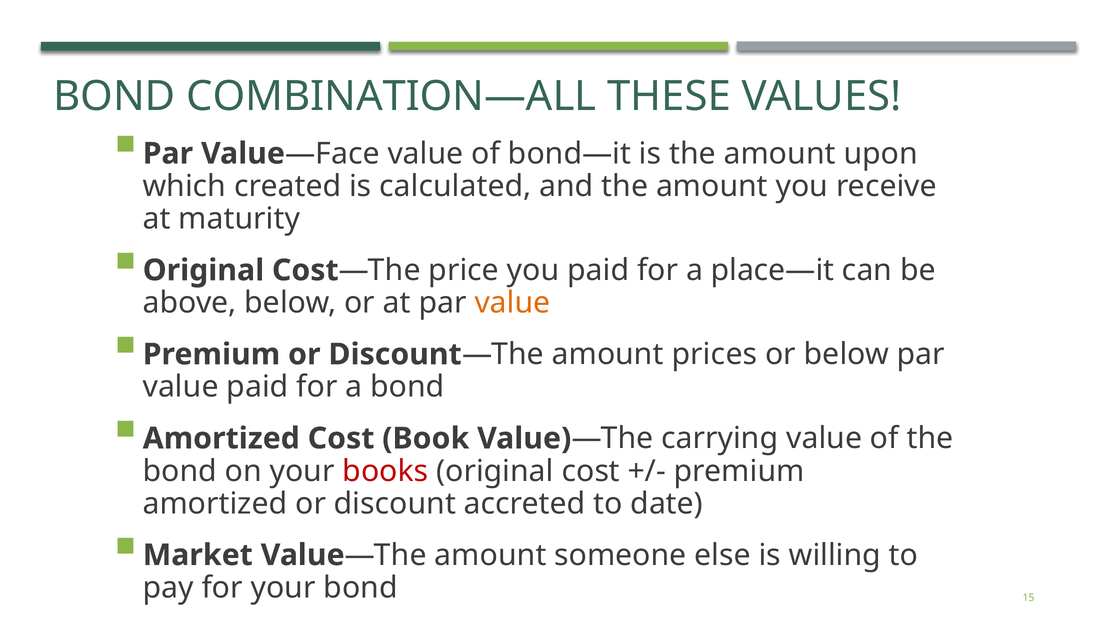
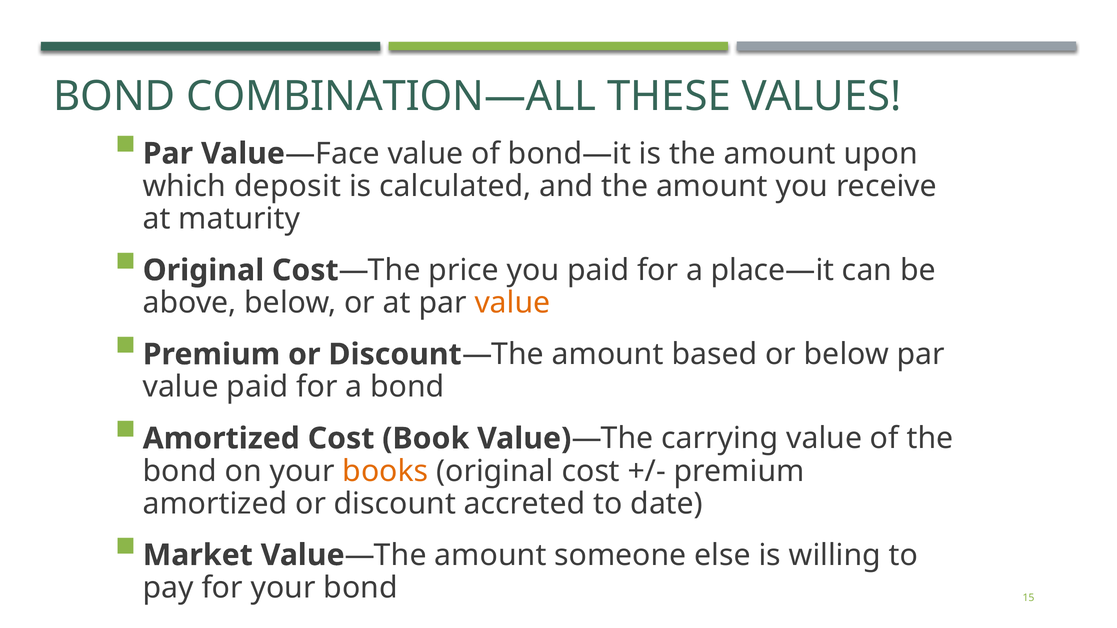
created: created -> deposit
prices: prices -> based
books colour: red -> orange
